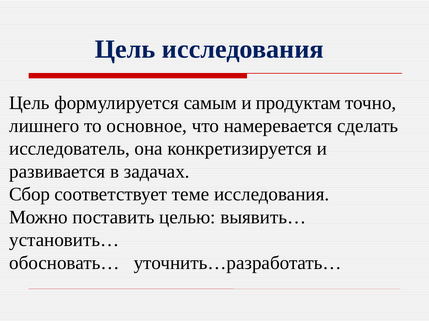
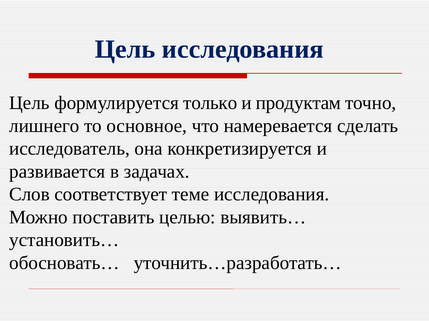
самым: самым -> только
Сбор: Сбор -> Слов
